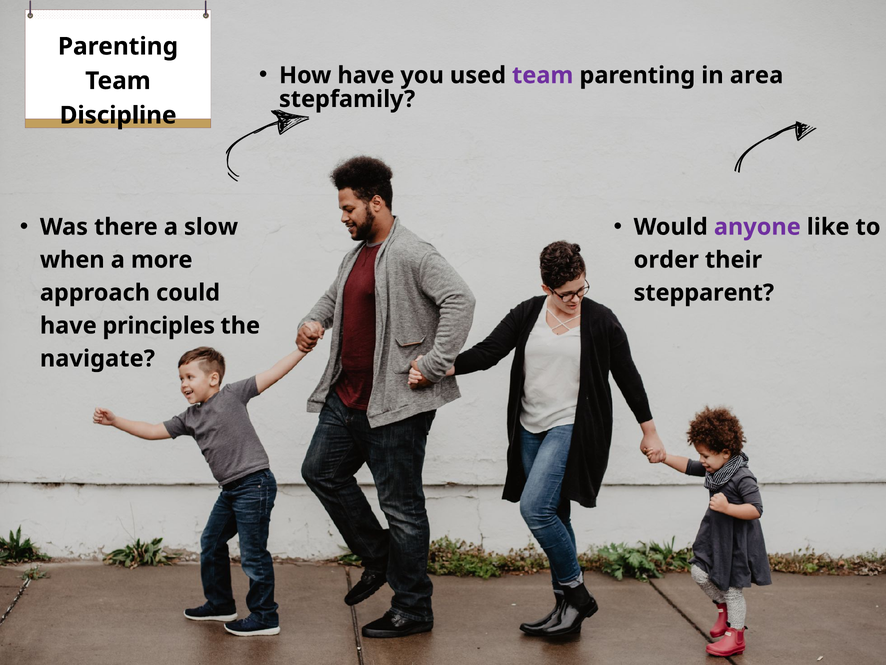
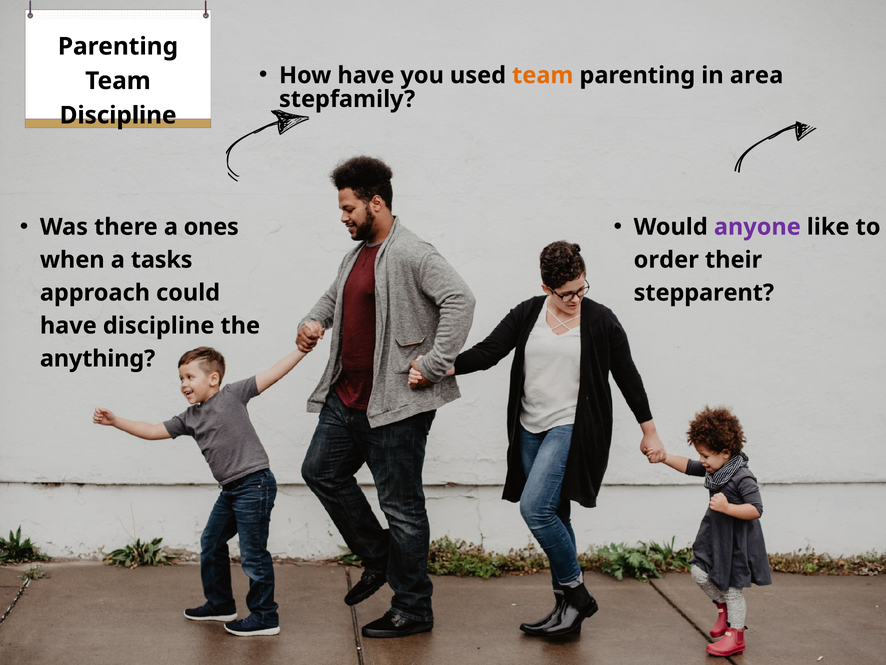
team at (543, 75) colour: purple -> orange
slow: slow -> ones
more: more -> tasks
have principles: principles -> discipline
navigate: navigate -> anything
